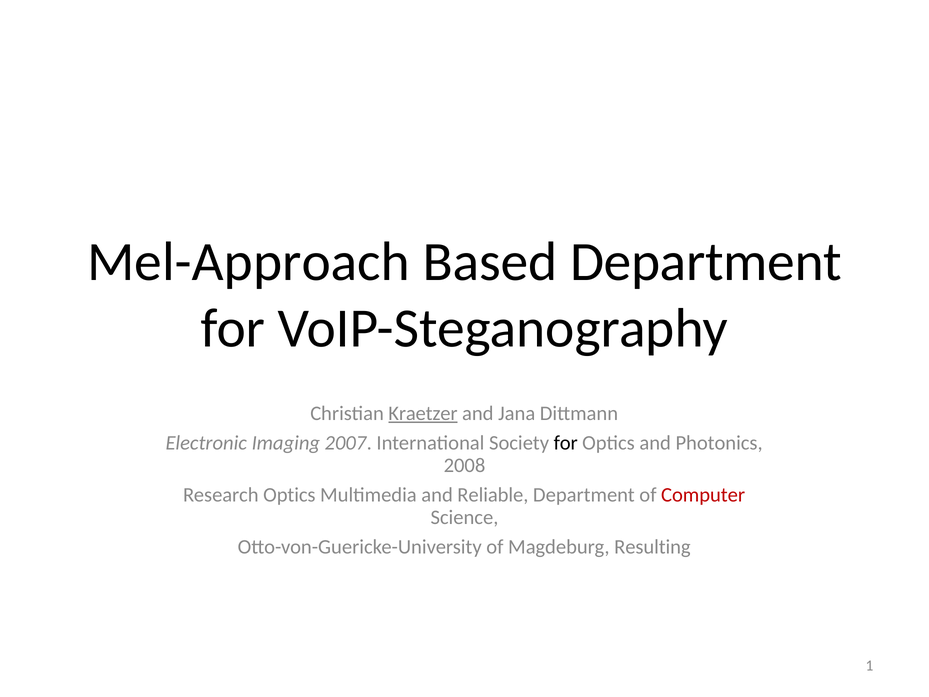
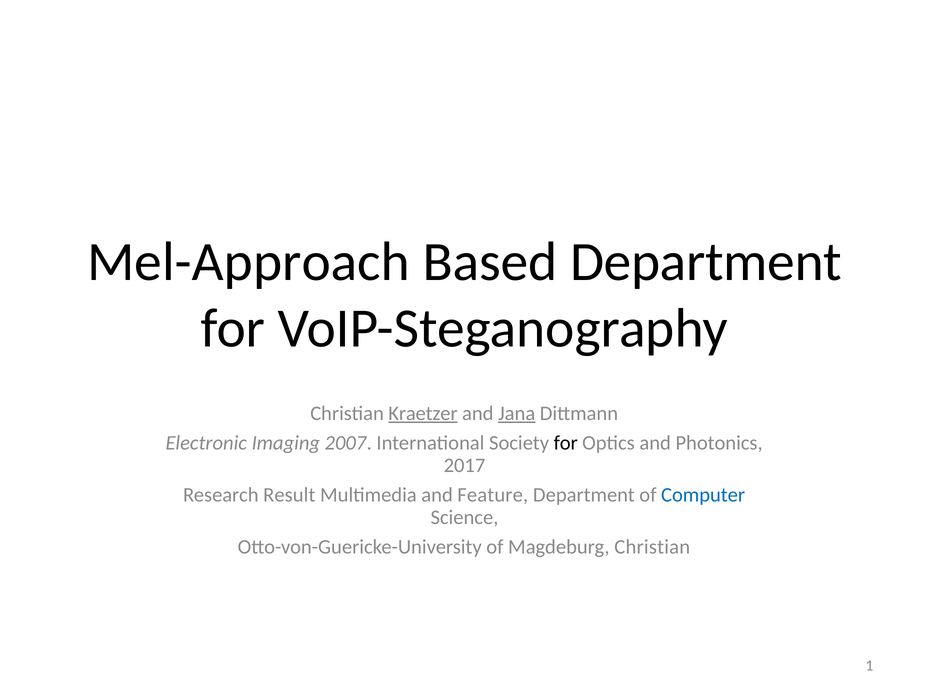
Jana underline: none -> present
2008: 2008 -> 2017
Research Optics: Optics -> Result
Reliable: Reliable -> Feature
Computer colour: red -> blue
Magdeburg Resulting: Resulting -> Christian
